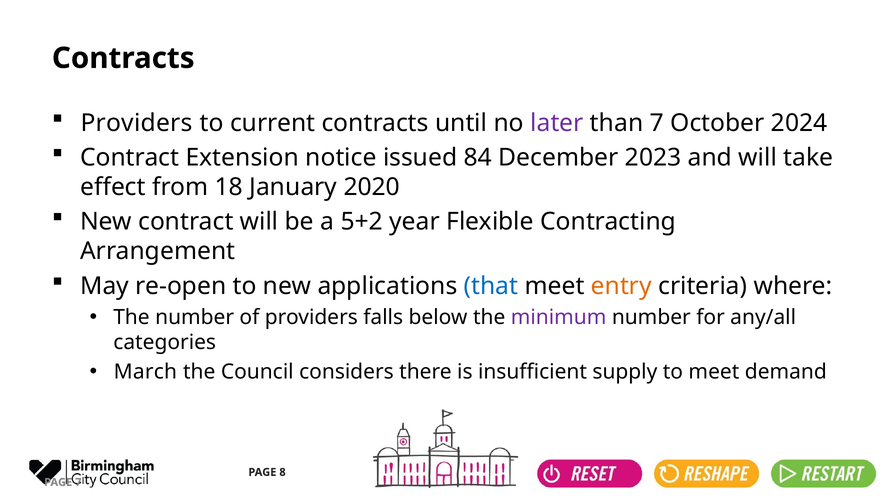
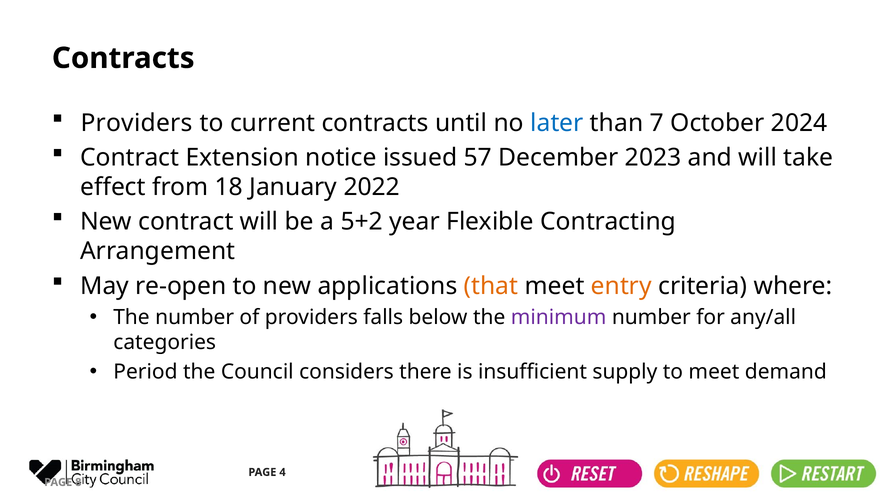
later colour: purple -> blue
84: 84 -> 57
2020: 2020 -> 2022
that colour: blue -> orange
March: March -> Period
8: 8 -> 4
PAGE 7: 7 -> 8
